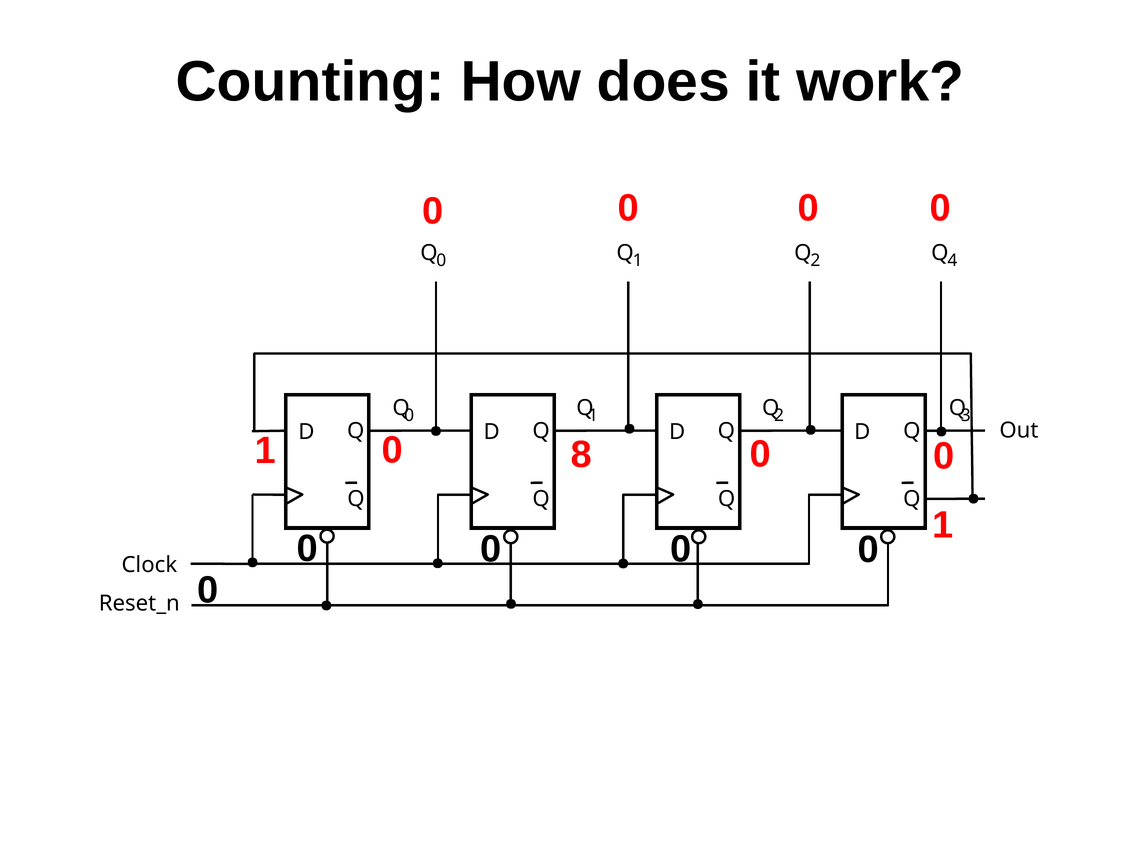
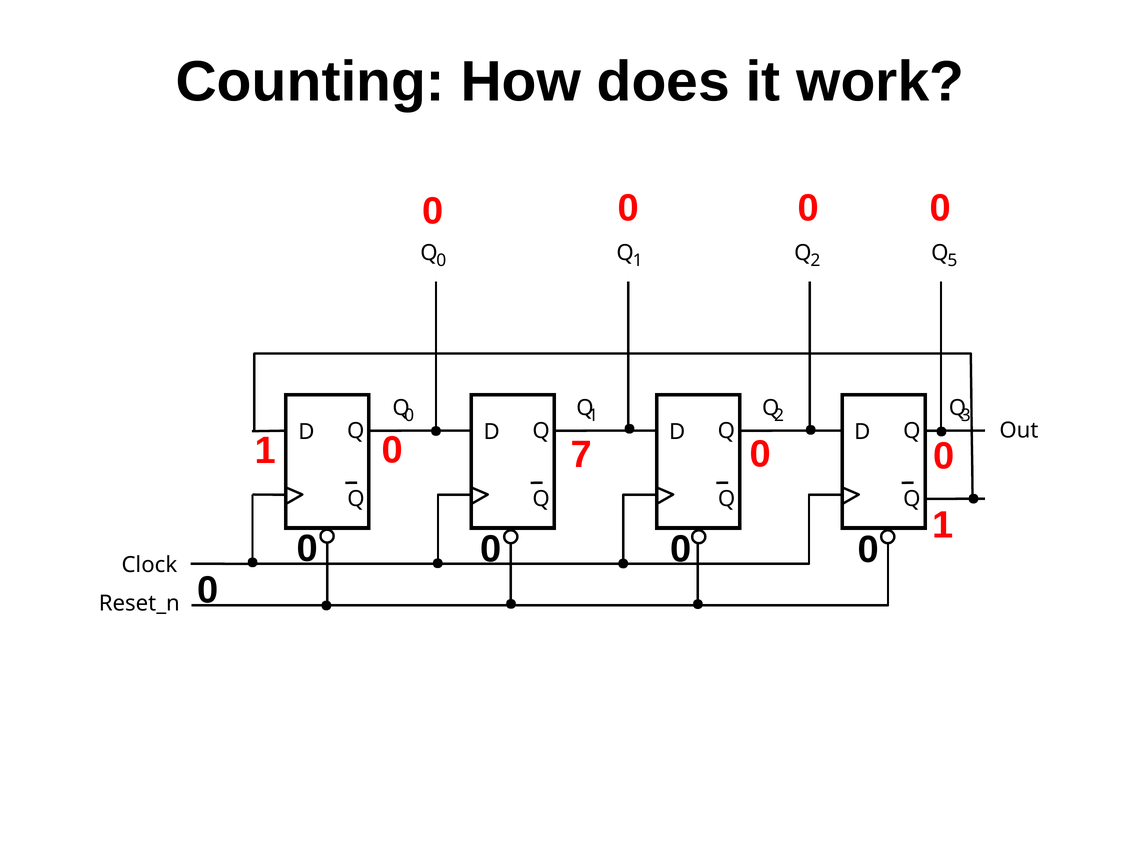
4: 4 -> 5
8: 8 -> 7
